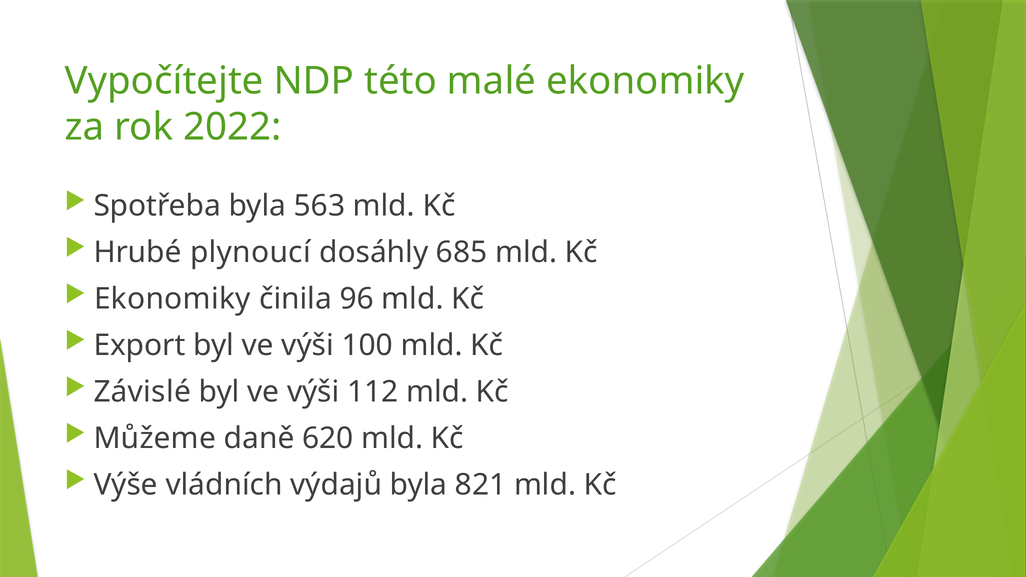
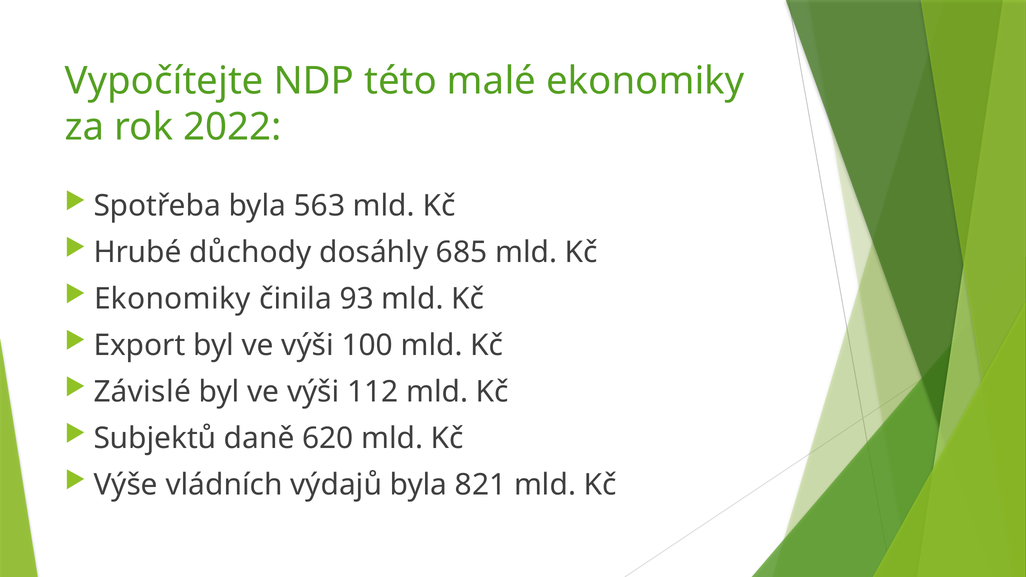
plynoucí: plynoucí -> důchody
96: 96 -> 93
Můžeme: Můžeme -> Subjektů
